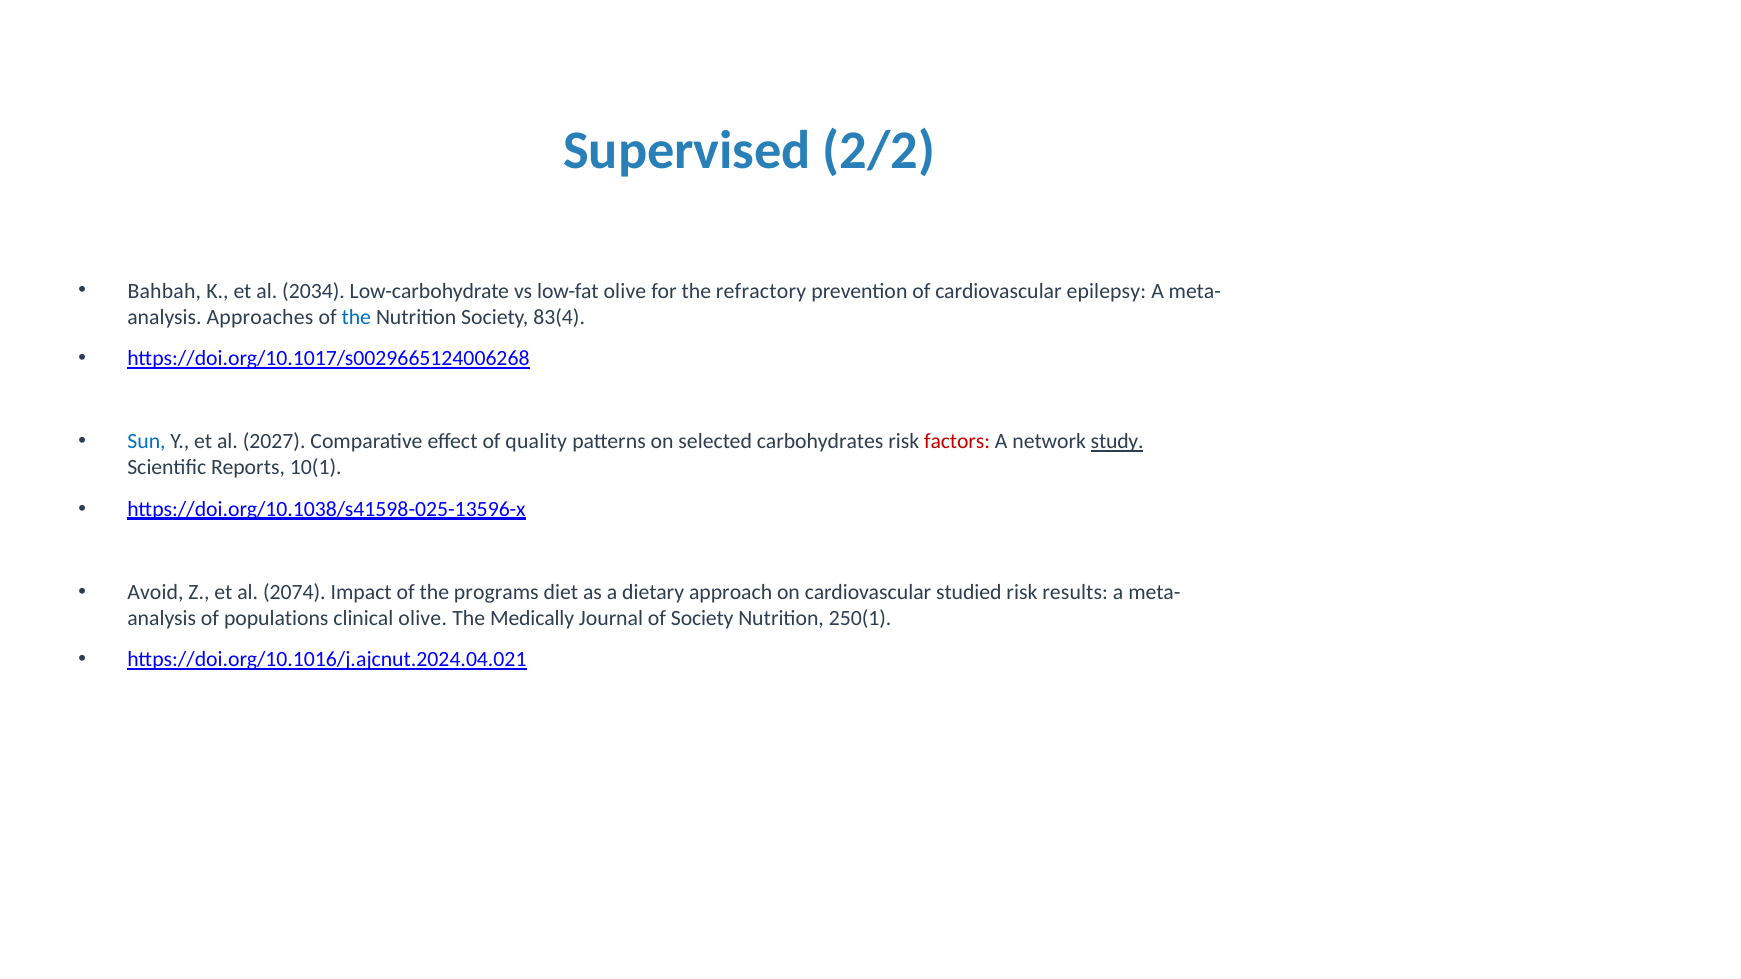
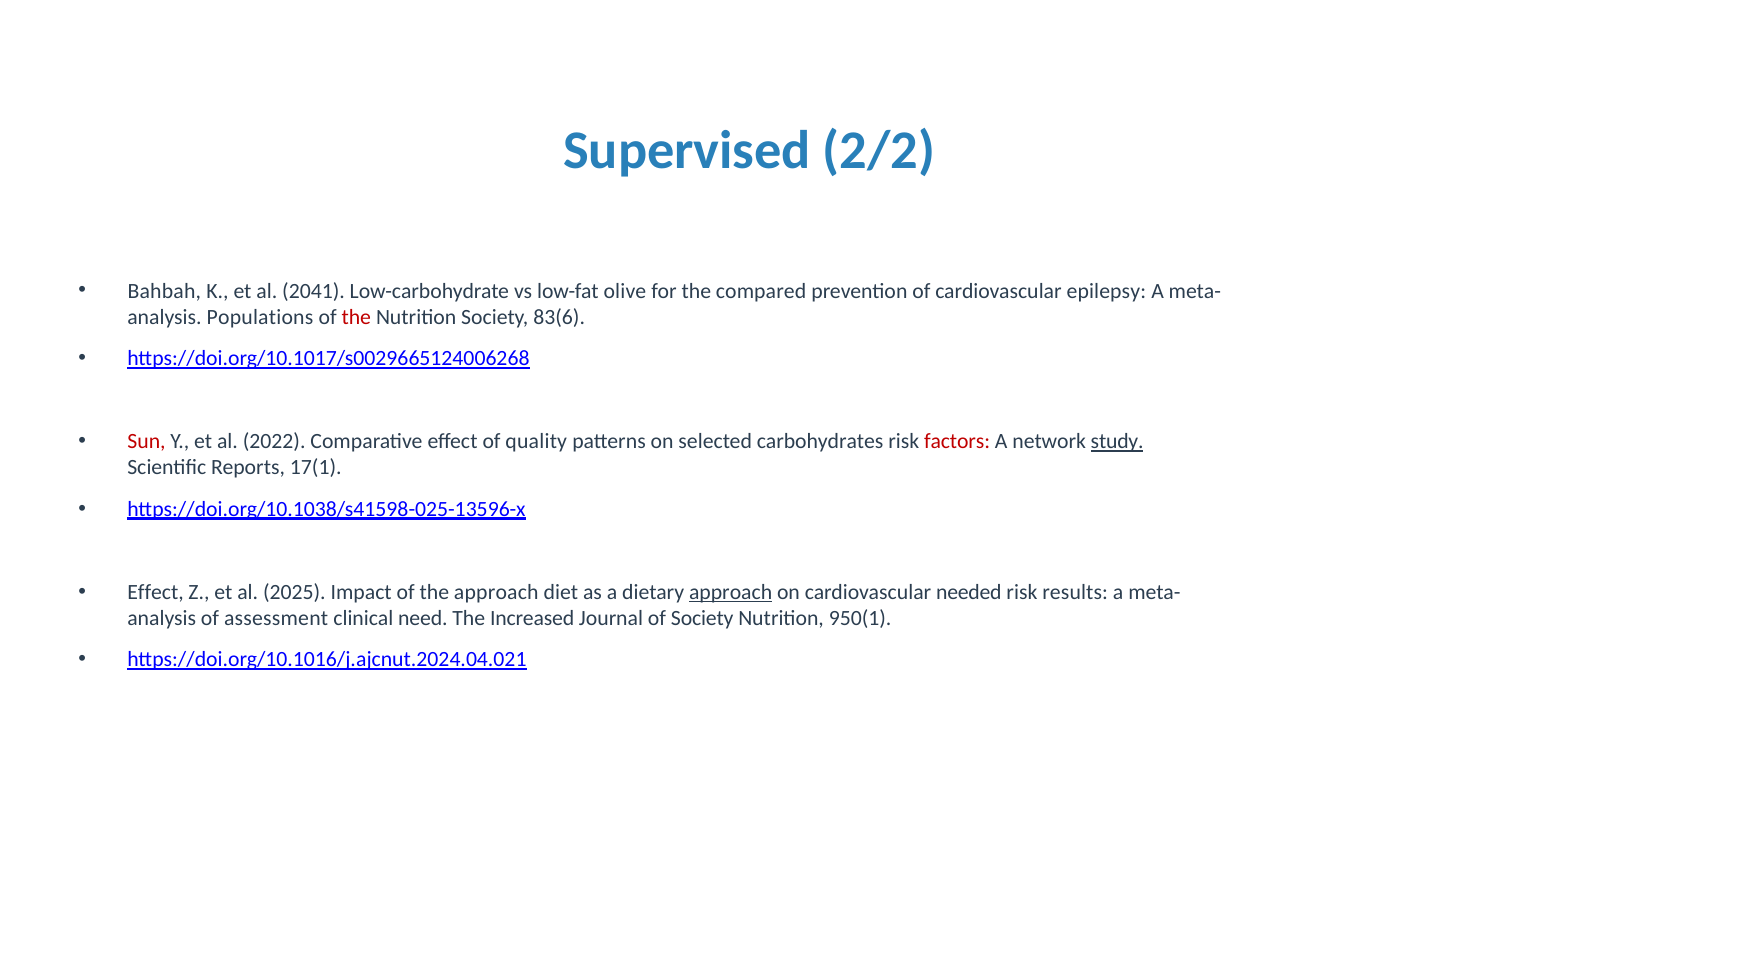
2034: 2034 -> 2041
refractory: refractory -> compared
Approaches: Approaches -> Populations
the at (356, 317) colour: blue -> red
83(4: 83(4 -> 83(6
Sun colour: blue -> red
2027: 2027 -> 2022
10(1: 10(1 -> 17(1
Avoid at (155, 592): Avoid -> Effect
2074: 2074 -> 2025
the programs: programs -> approach
approach at (731, 592) underline: none -> present
studied: studied -> needed
populations: populations -> assessment
clinical olive: olive -> need
Medically: Medically -> Increased
250(1: 250(1 -> 950(1
